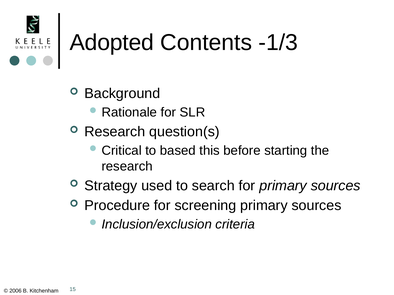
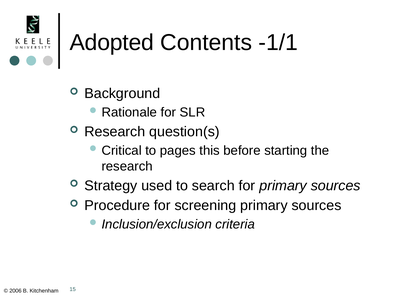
-1/3: -1/3 -> -1/1
based: based -> pages
